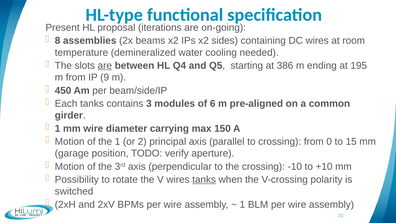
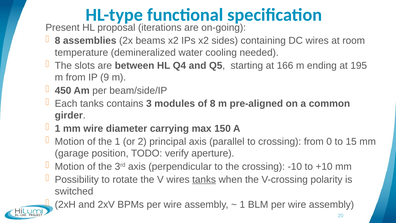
are at (105, 65) underline: present -> none
386: 386 -> 166
of 6: 6 -> 8
